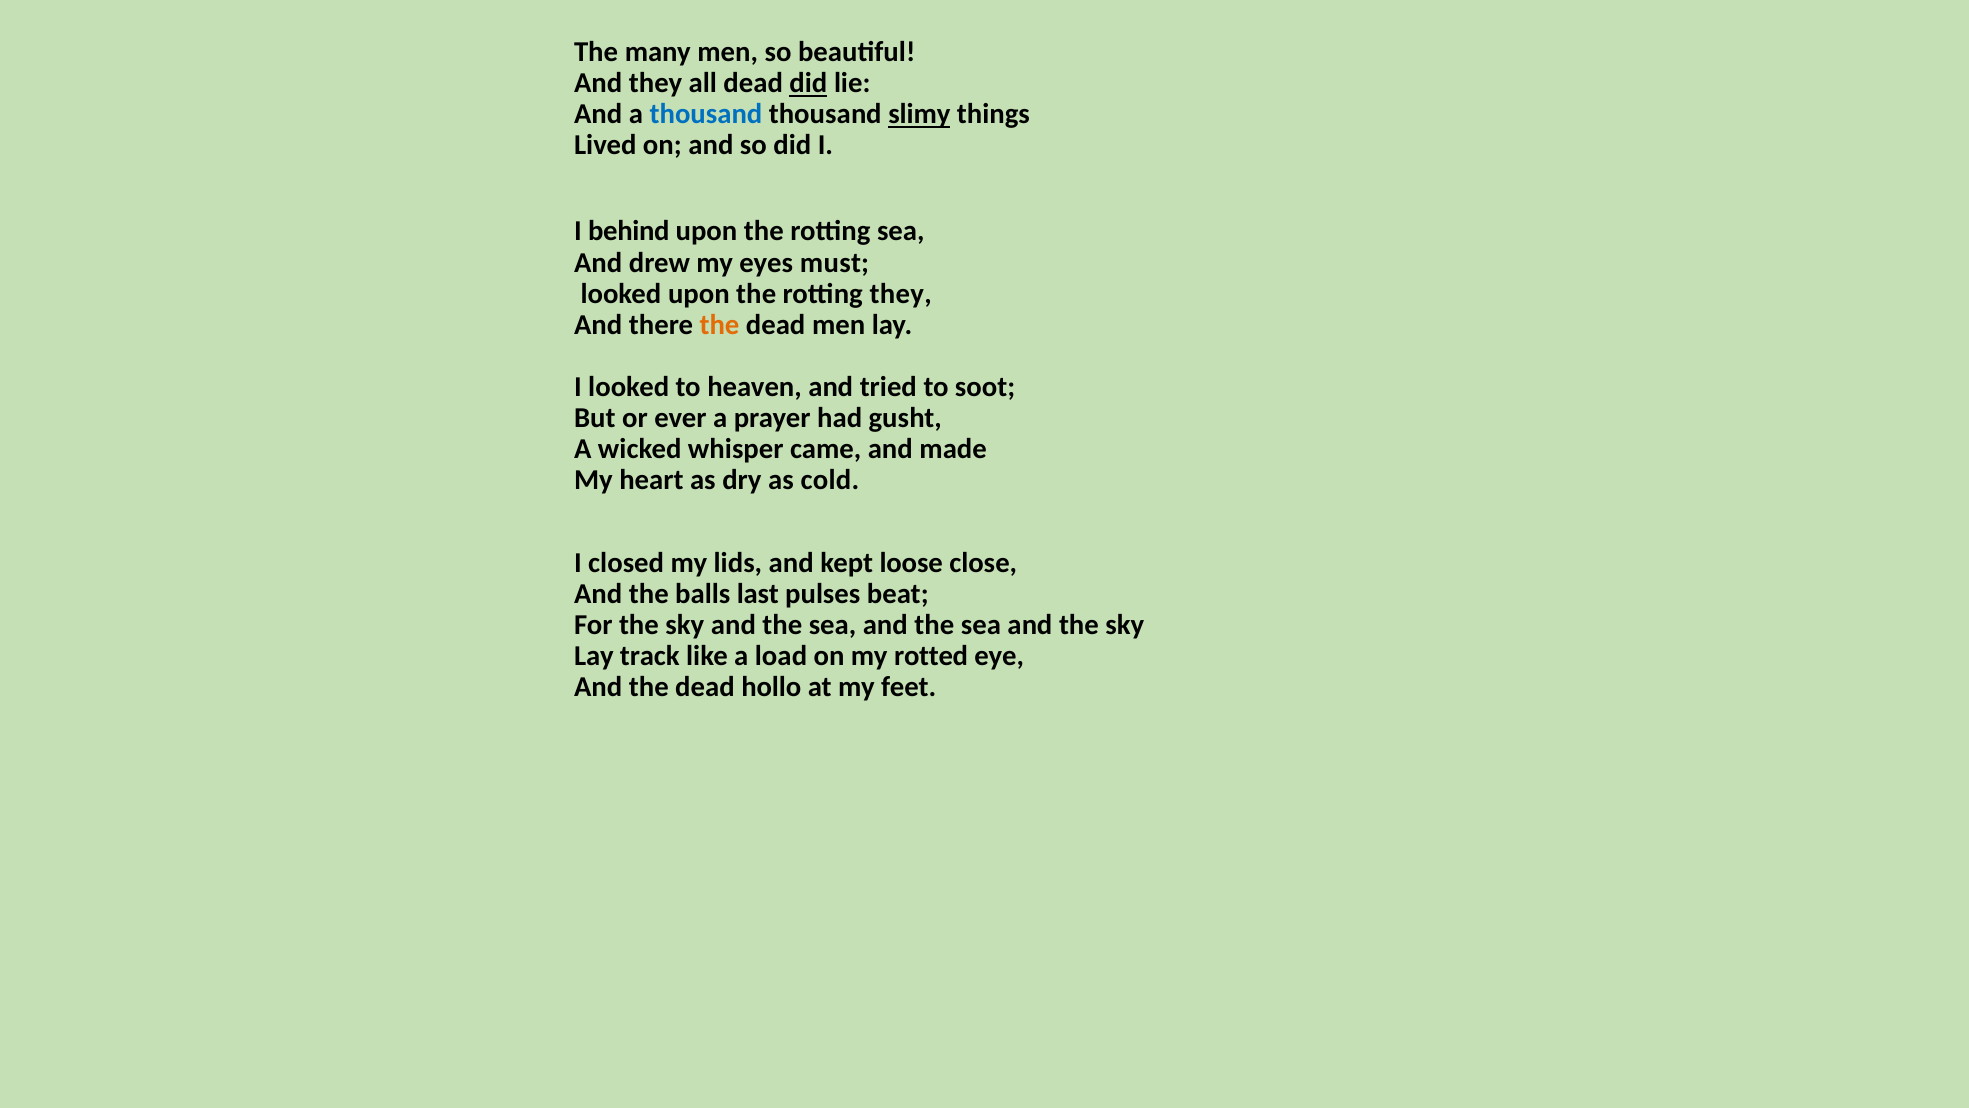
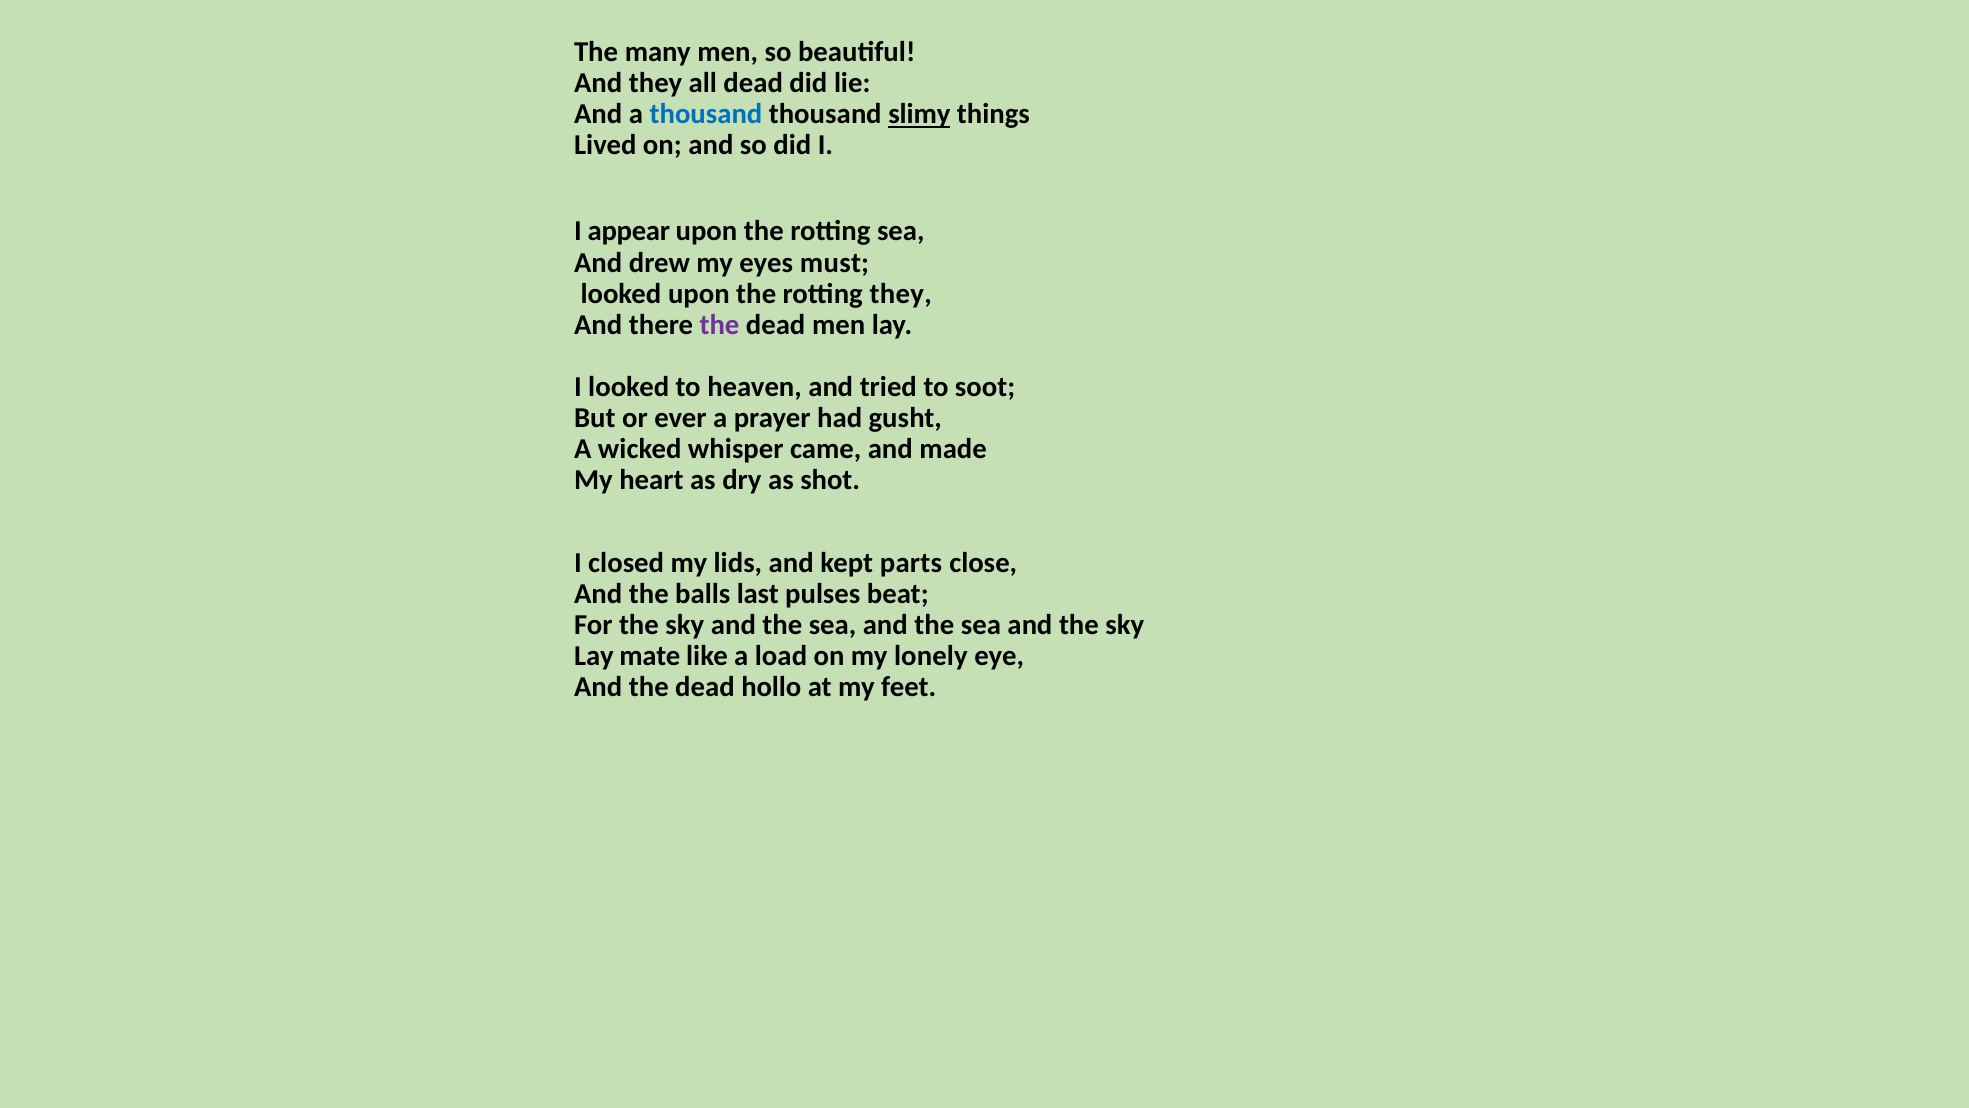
did at (808, 83) underline: present -> none
behind: behind -> appear
the at (719, 325) colour: orange -> purple
cold: cold -> shot
loose: loose -> parts
track: track -> mate
rotted: rotted -> lonely
